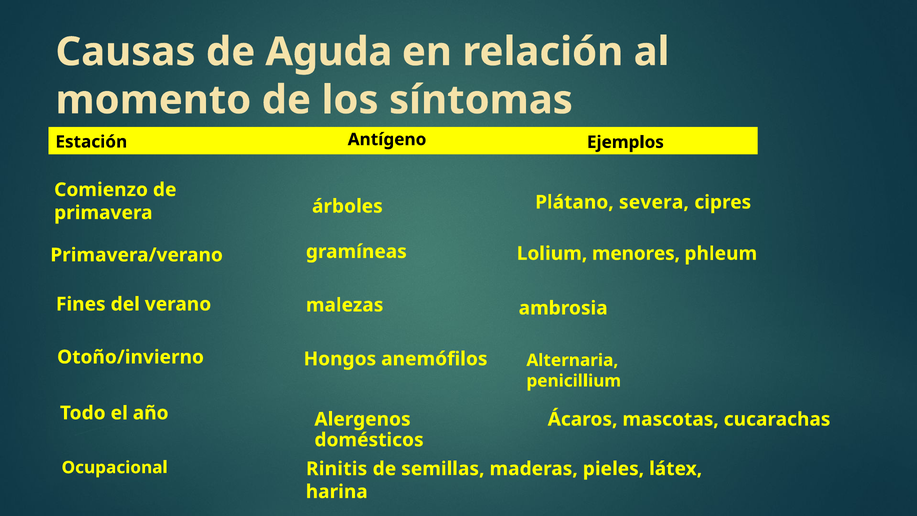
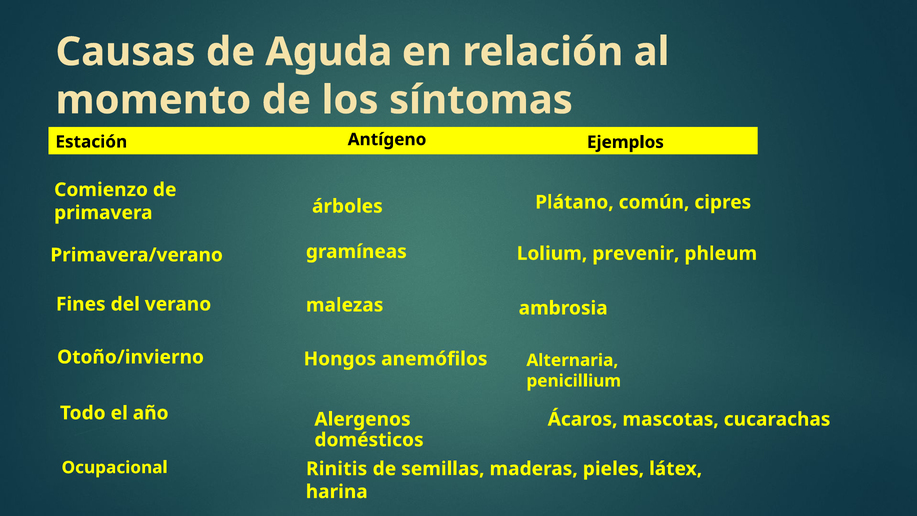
severa: severa -> común
menores: menores -> prevenir
